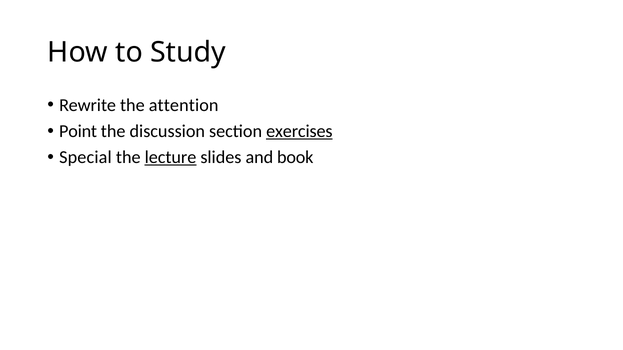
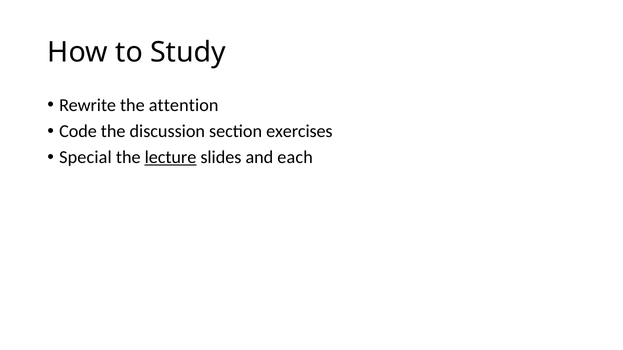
Point: Point -> Code
exercises underline: present -> none
book: book -> each
